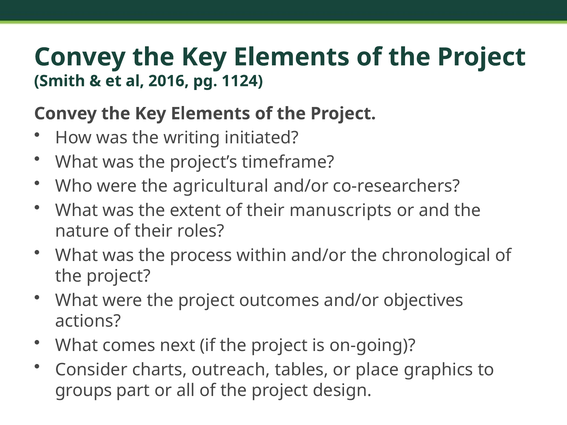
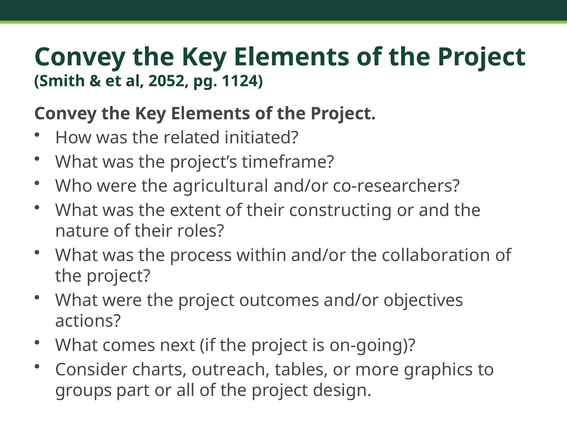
2016: 2016 -> 2052
writing: writing -> related
manuscripts: manuscripts -> constructing
chronological: chronological -> collaboration
place: place -> more
